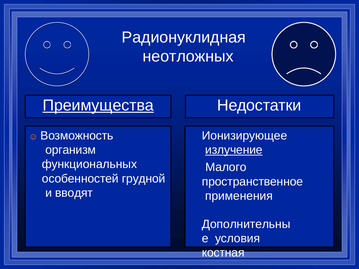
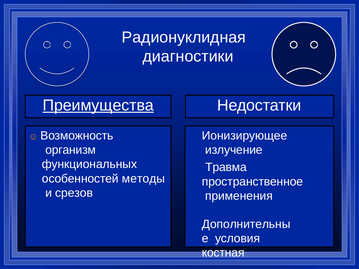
неотложных: неотложных -> диагностики
излучение underline: present -> none
Малого: Малого -> Травма
грудной: грудной -> методы
вводят: вводят -> срезов
